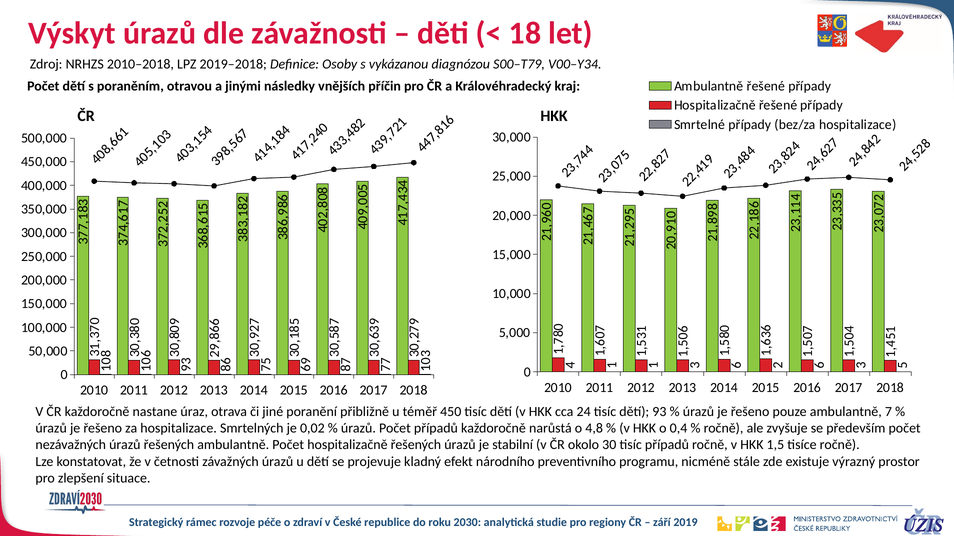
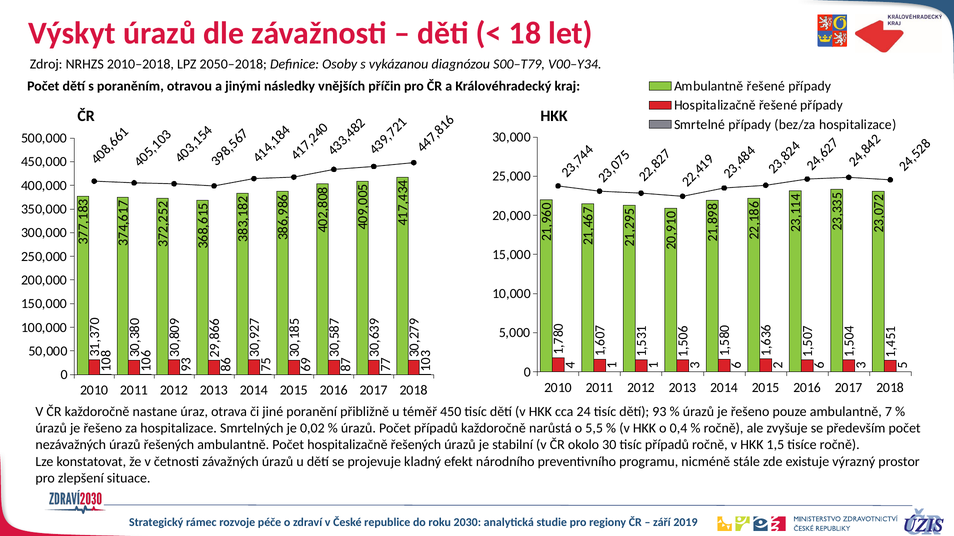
2019–2018: 2019–2018 -> 2050–2018
4,8: 4,8 -> 5,5
